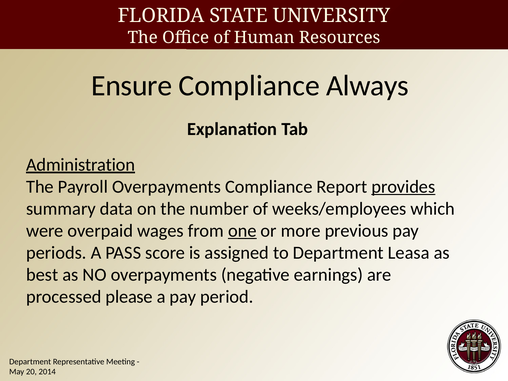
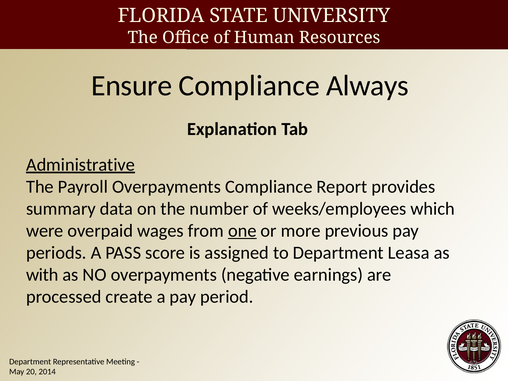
Administration: Administration -> Administrative
provides underline: present -> none
best: best -> with
please: please -> create
